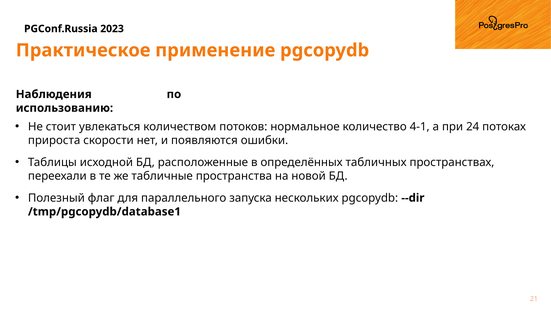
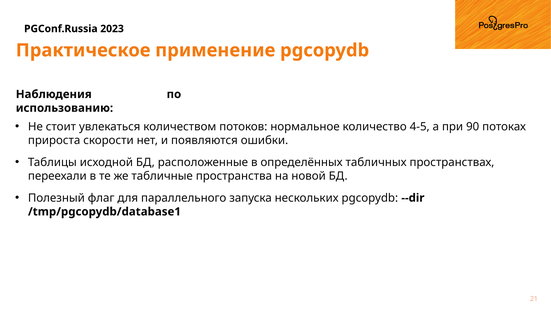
4-1: 4-1 -> 4-5
24: 24 -> 90
